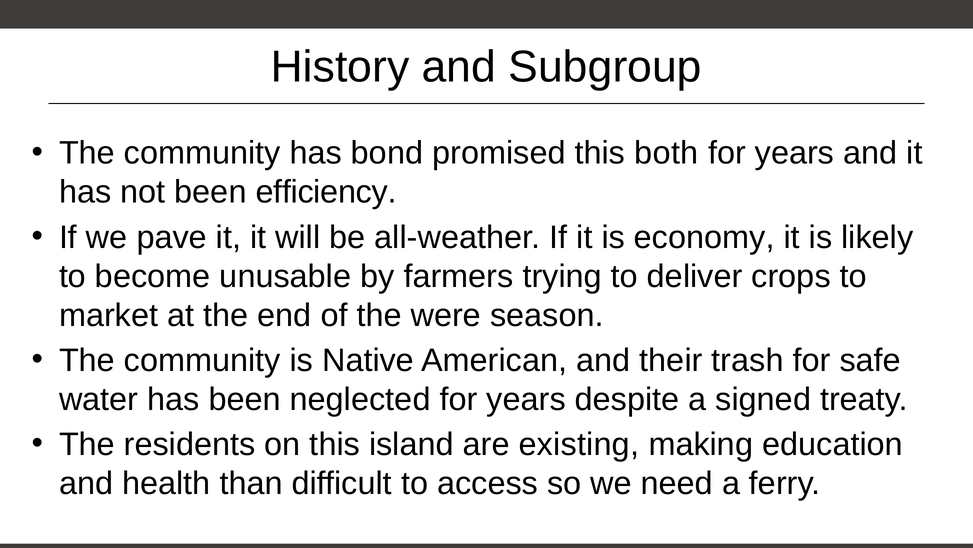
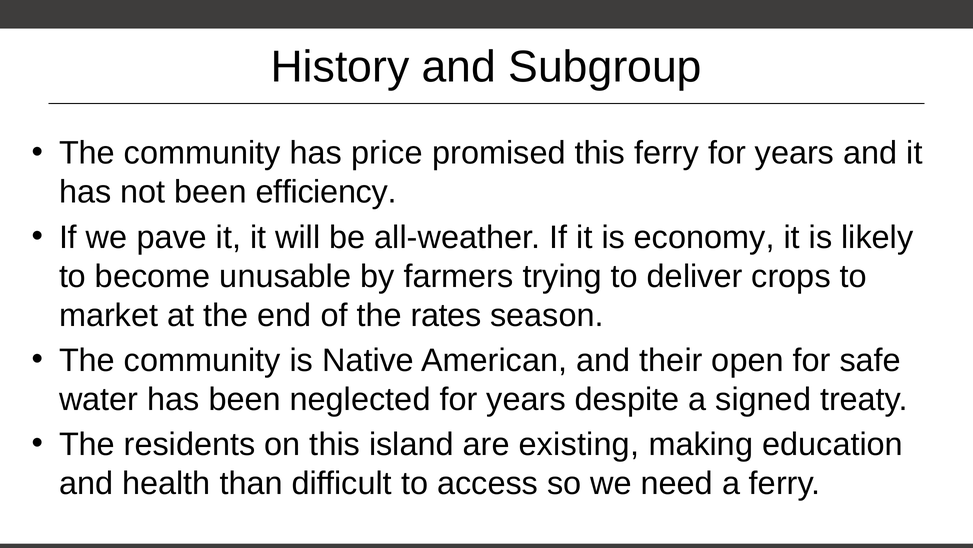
bond: bond -> price
this both: both -> ferry
were: were -> rates
trash: trash -> open
